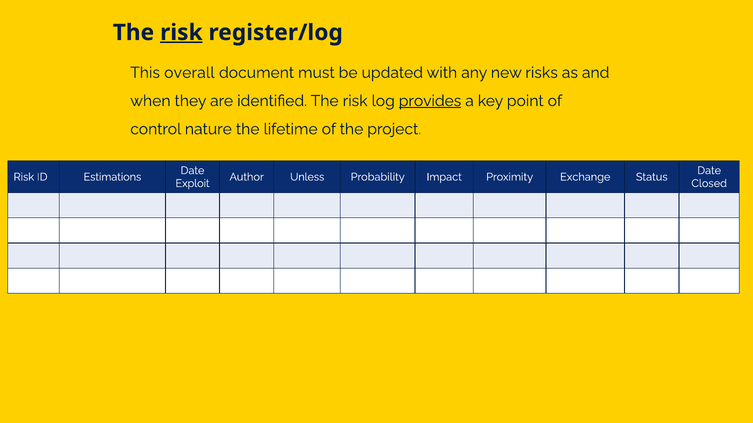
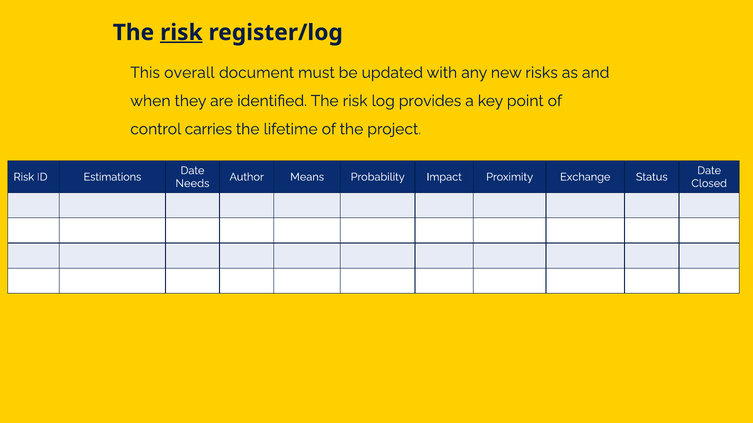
provides underline: present -> none
nature: nature -> carries
Unless: Unless -> Means
Exploit: Exploit -> Needs
